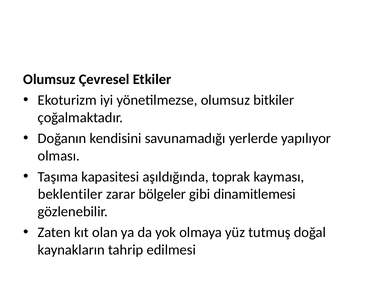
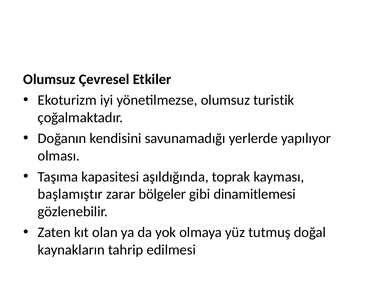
bitkiler: bitkiler -> turistik
beklentiler: beklentiler -> başlamıştır
